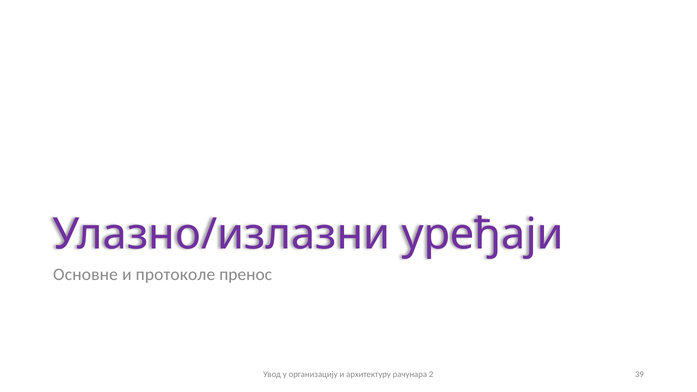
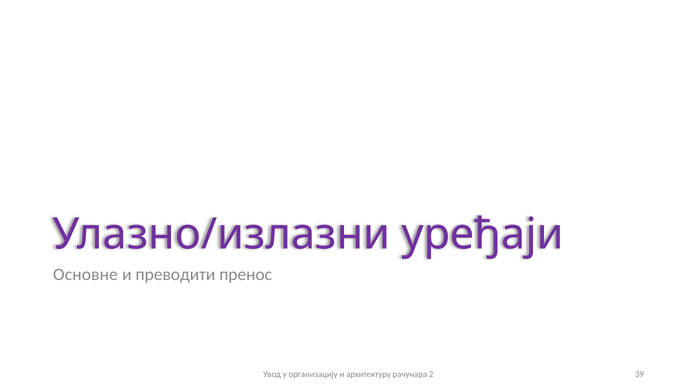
протоколе: протоколе -> преводити
